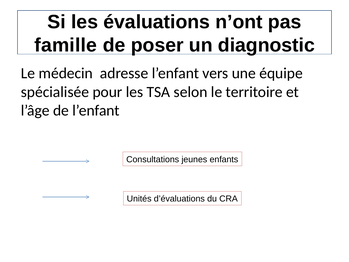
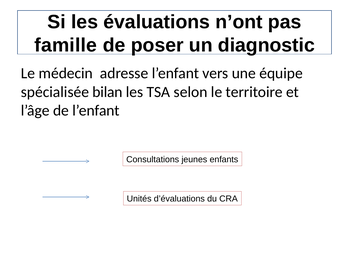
pour: pour -> bilan
